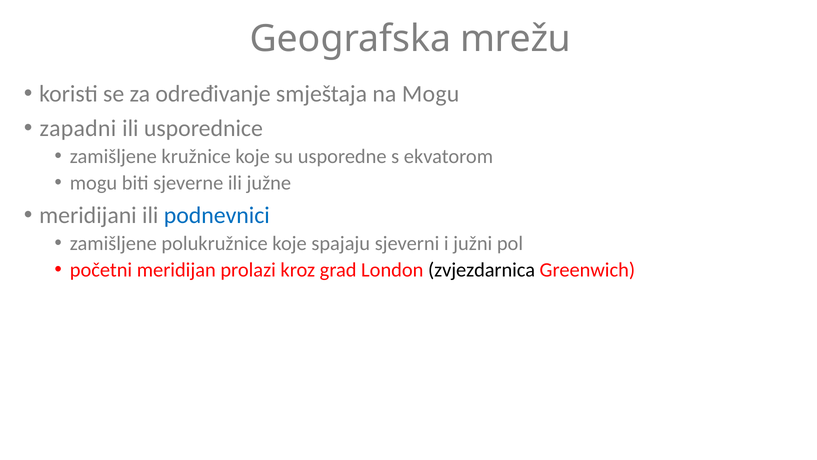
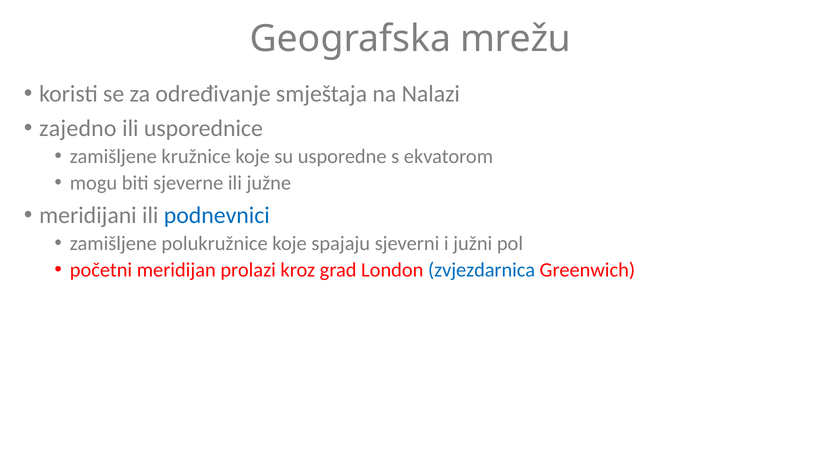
na Mogu: Mogu -> Nalazi
zapadni at (78, 128): zapadni -> zajedno
zvjezdarnica colour: black -> blue
